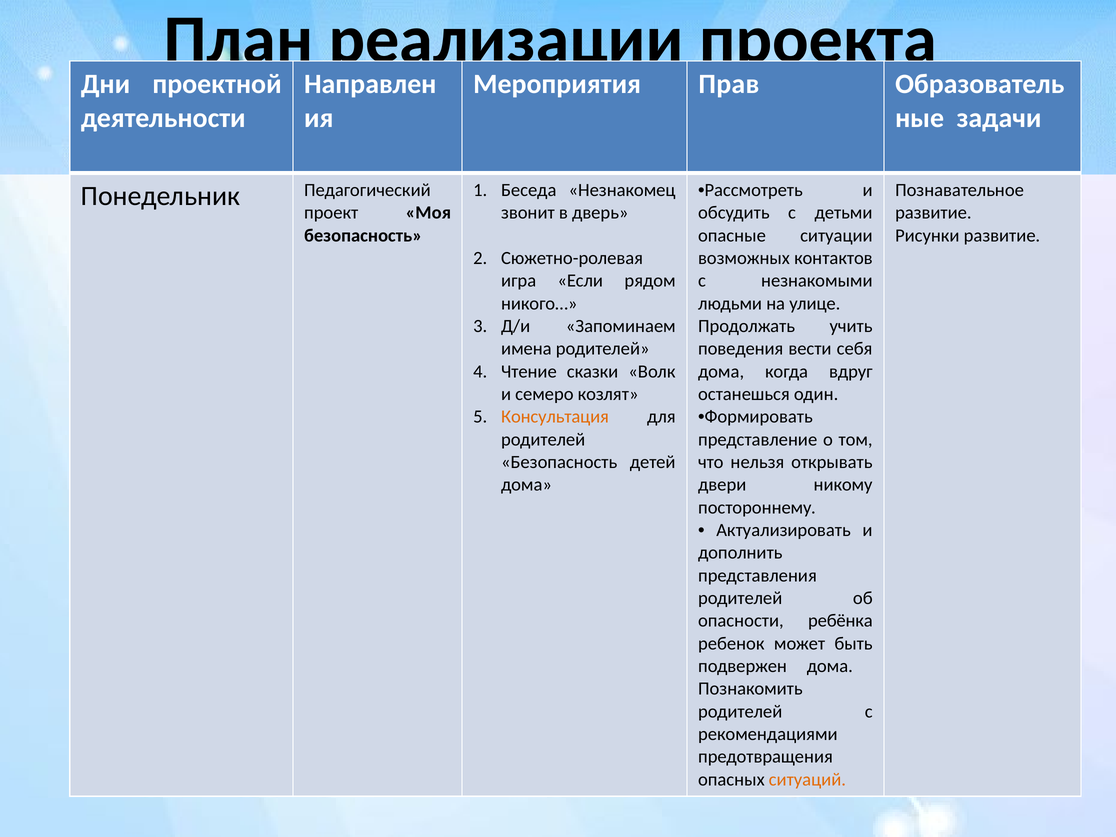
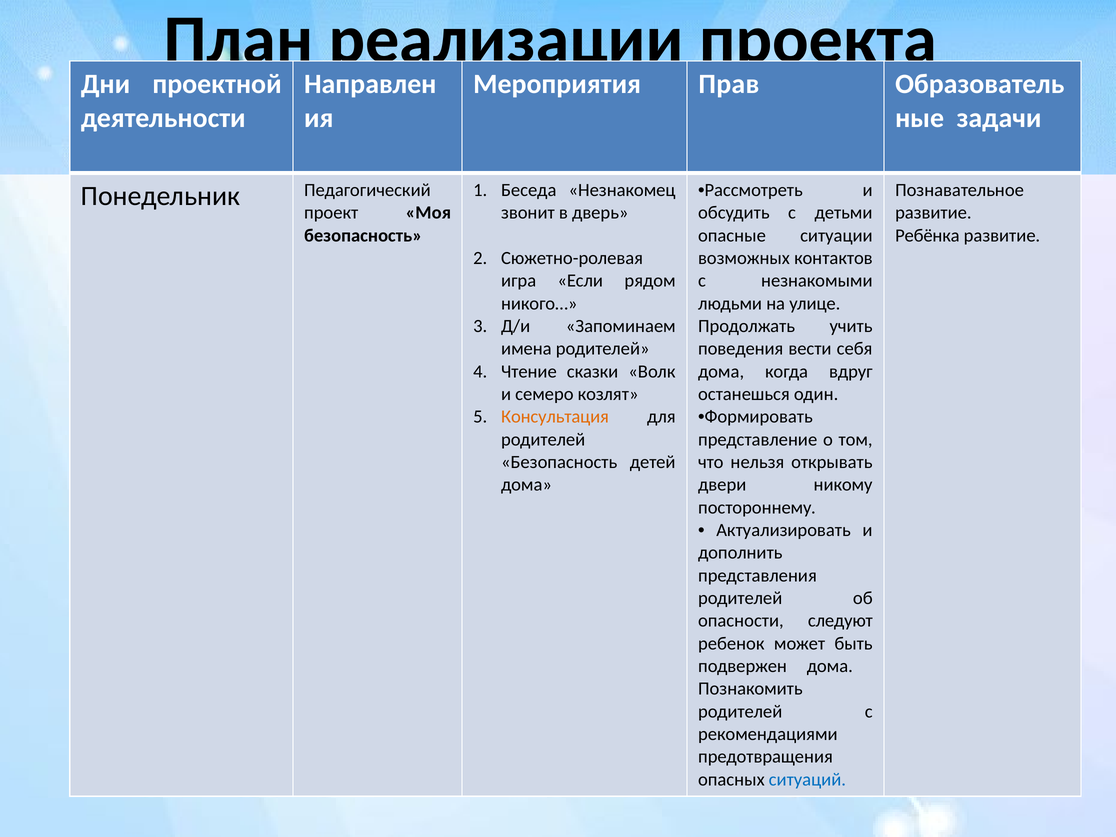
Рисунки: Рисунки -> Ребёнка
ребёнка: ребёнка -> следуют
ситуаций colour: orange -> blue
